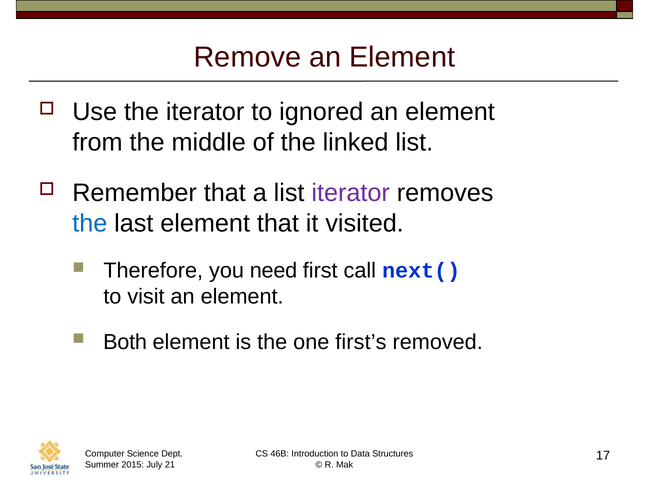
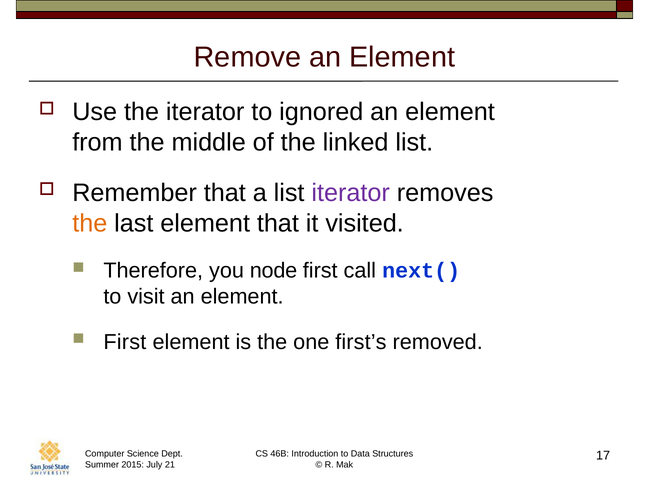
the at (90, 223) colour: blue -> orange
need: need -> node
Both at (125, 342): Both -> First
